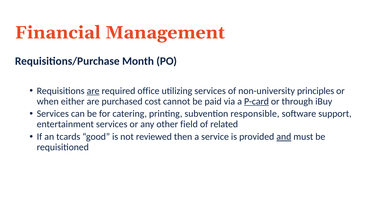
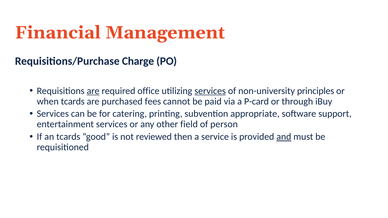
Month: Month -> Charge
services at (210, 91) underline: none -> present
when either: either -> tcards
cost: cost -> fees
P-card underline: present -> none
responsible: responsible -> appropriate
related: related -> person
